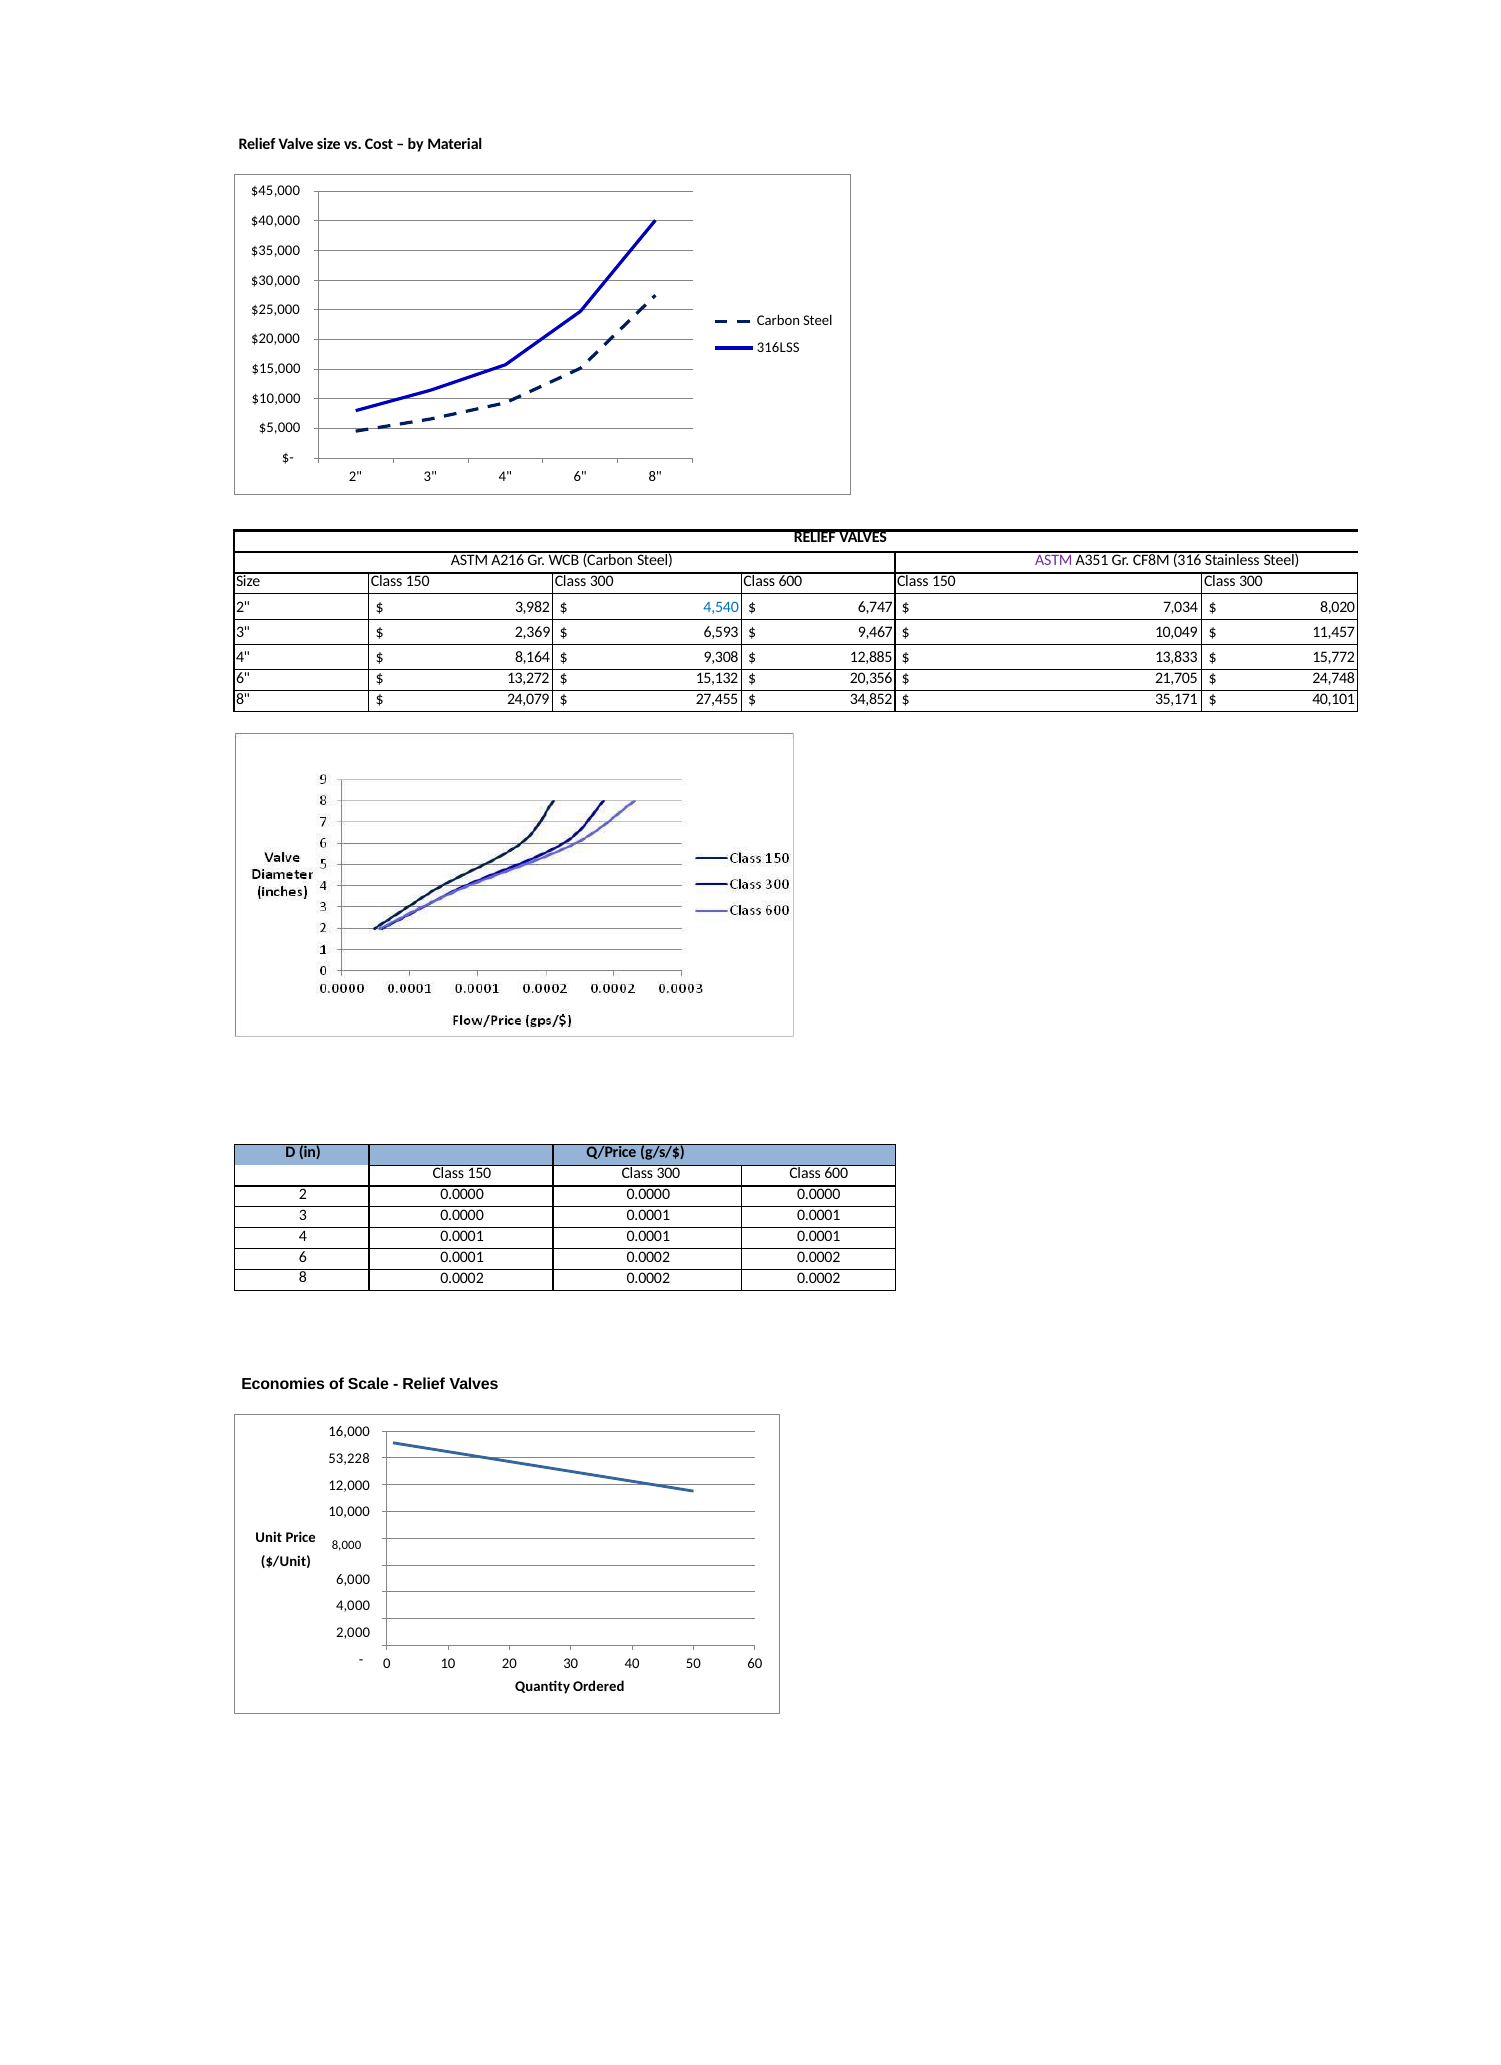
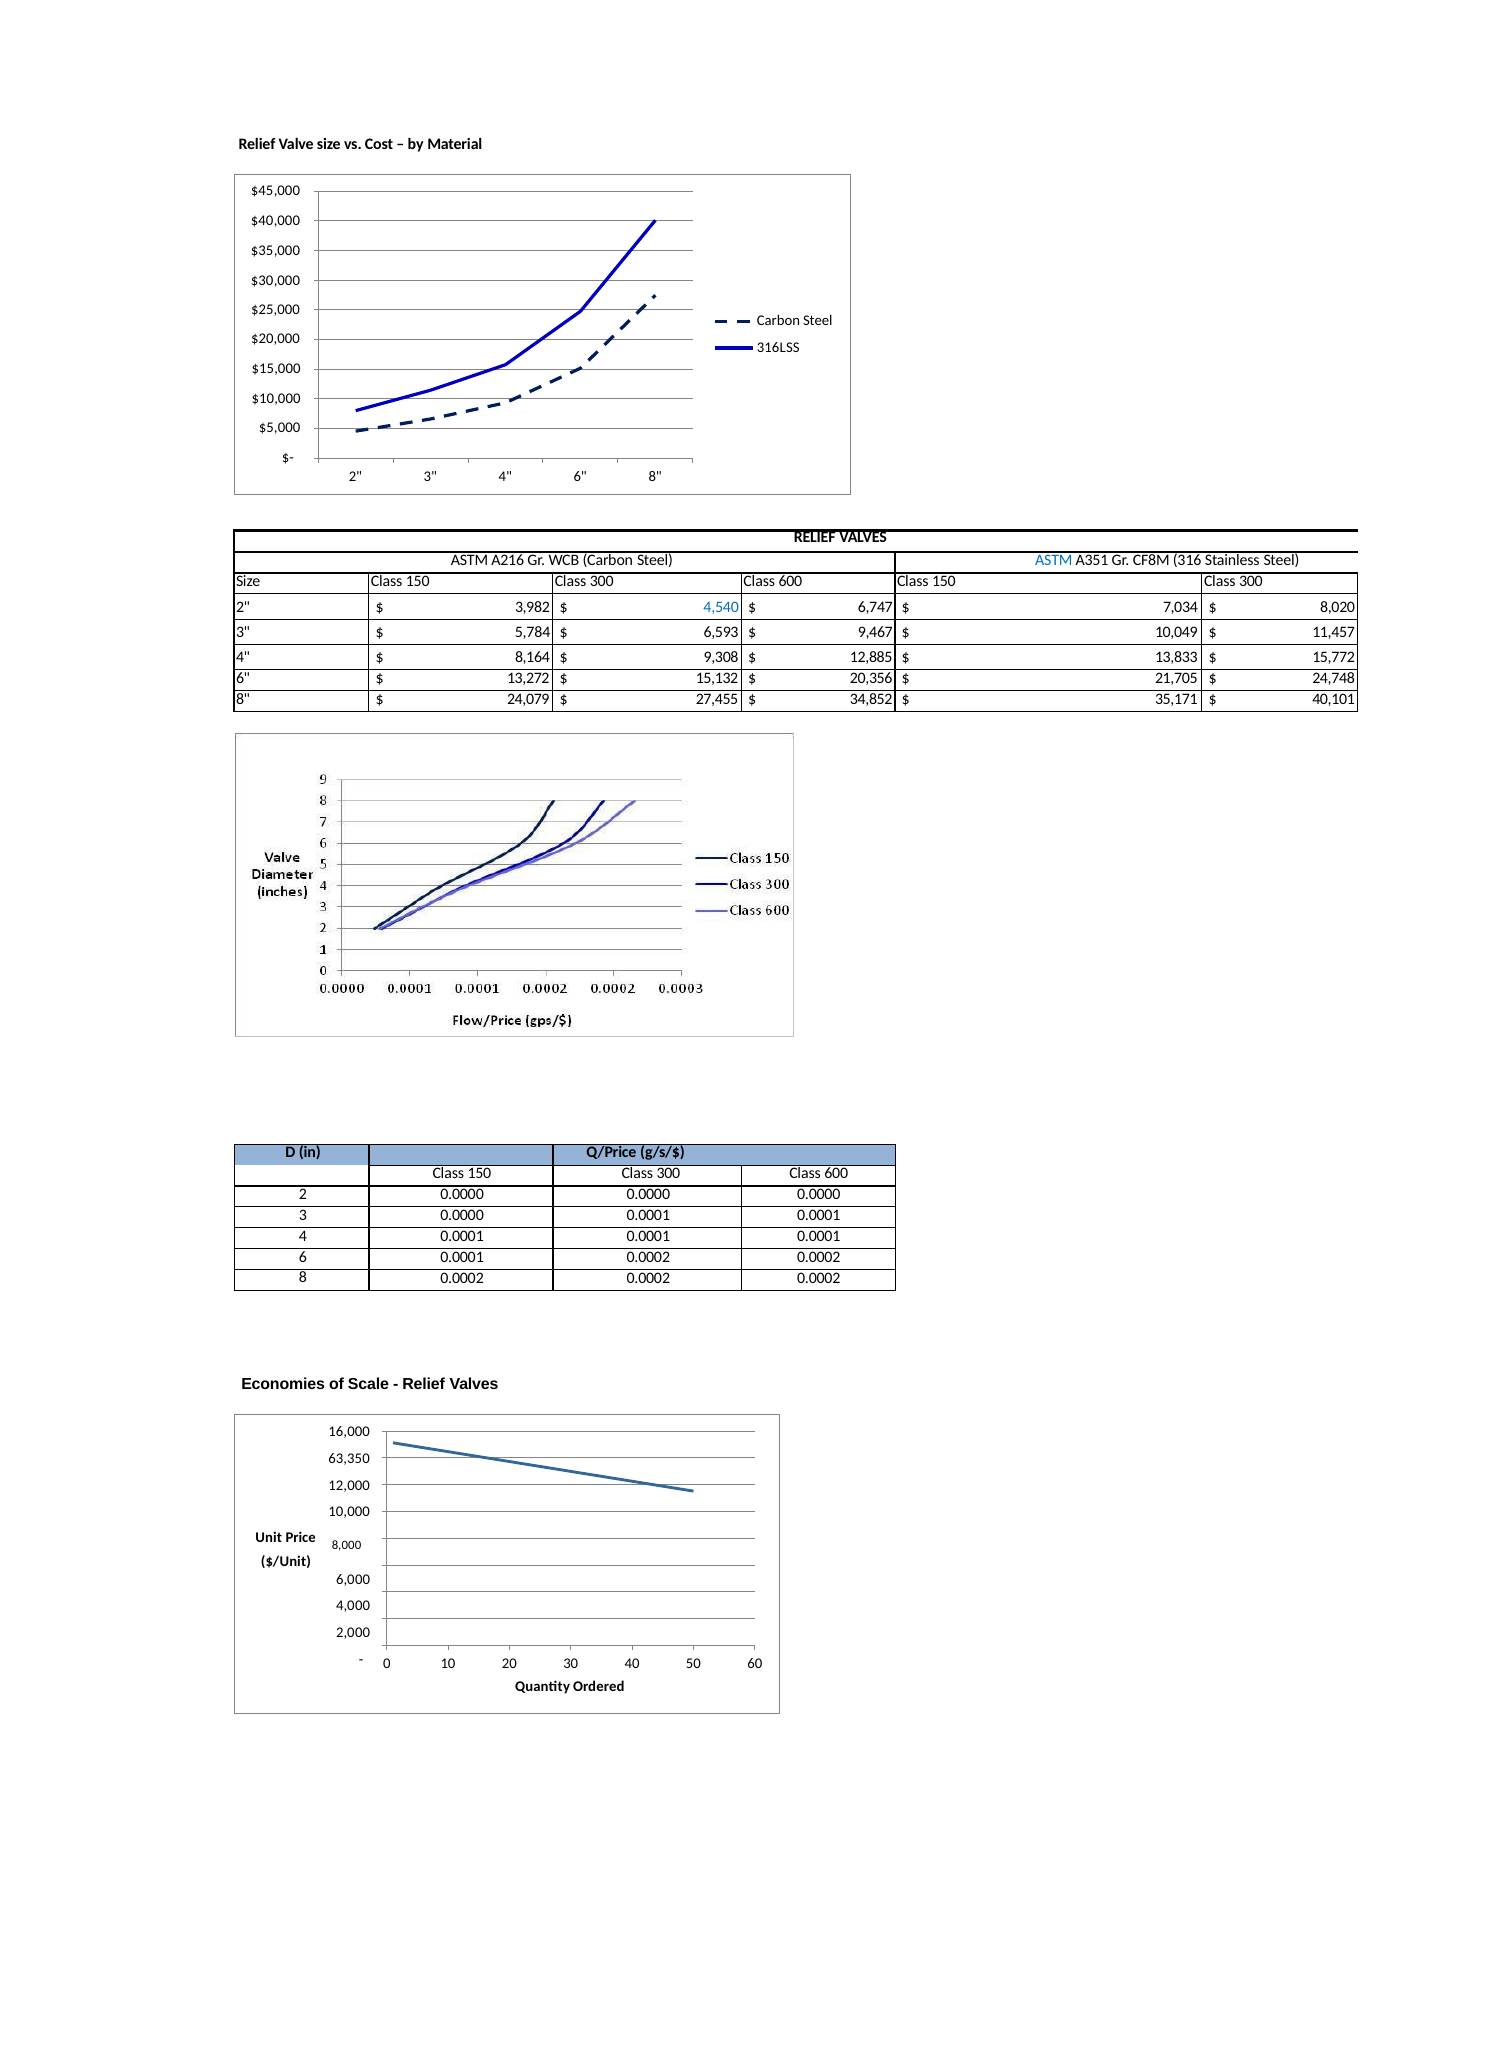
ASTM at (1054, 560) colour: purple -> blue
2,369: 2,369 -> 5,784
53,228: 53,228 -> 63,350
